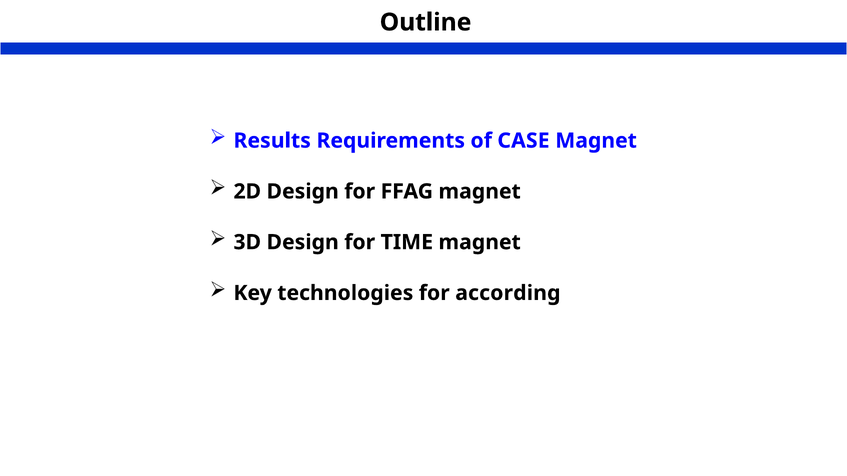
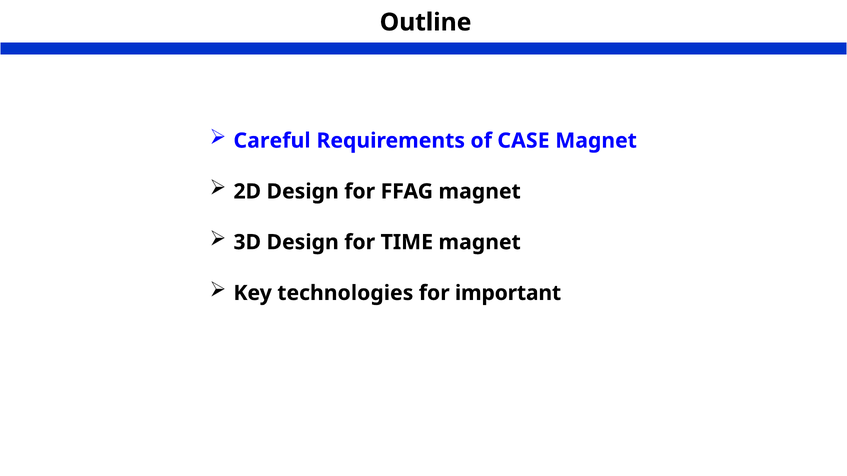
Results: Results -> Careful
according: according -> important
